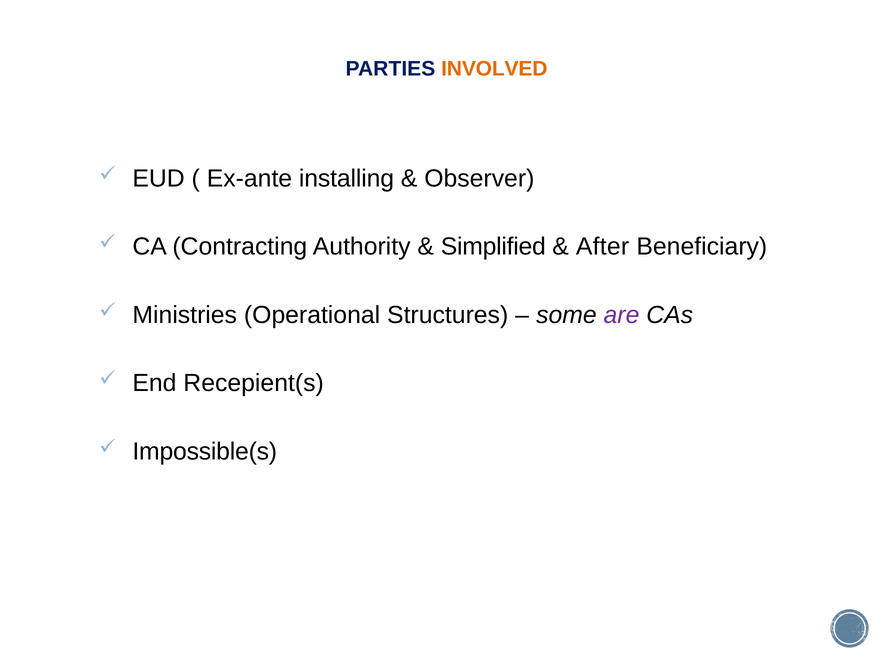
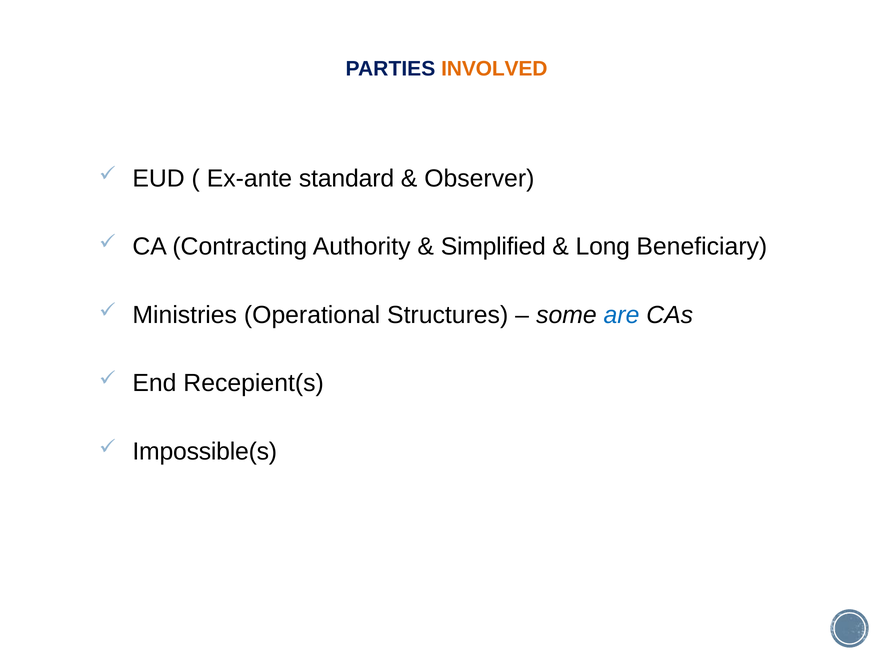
installing: installing -> standard
After: After -> Long
are colour: purple -> blue
